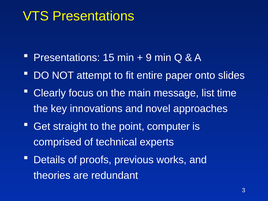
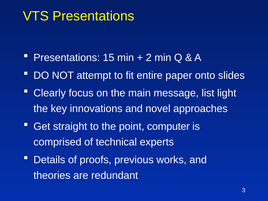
9: 9 -> 2
time: time -> light
